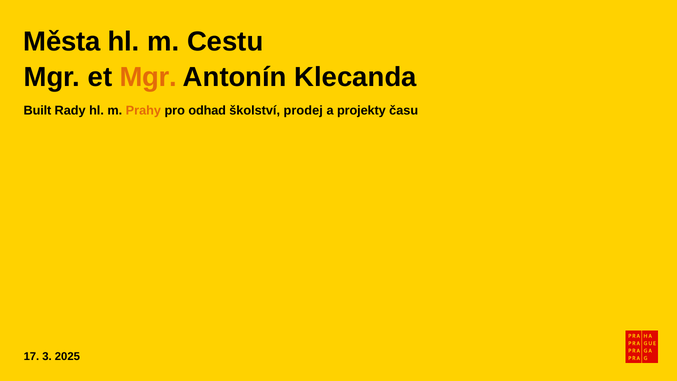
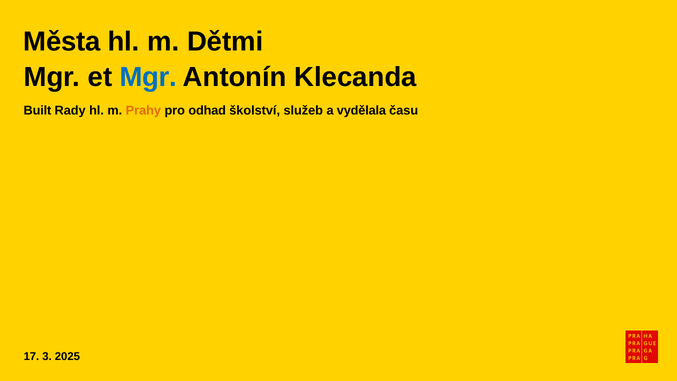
Cestu: Cestu -> Dětmi
Mgr at (148, 77) colour: orange -> blue
prodej: prodej -> služeb
projekty: projekty -> vydělala
